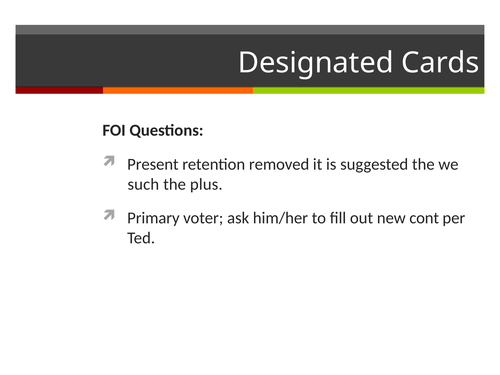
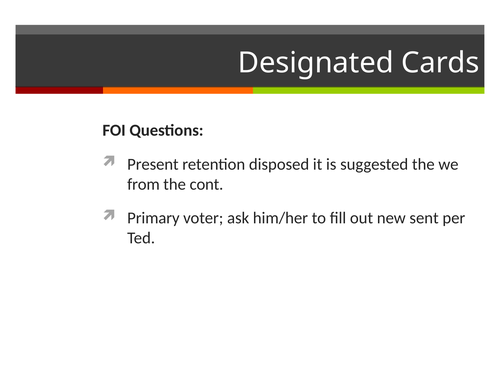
removed: removed -> disposed
such: such -> from
plus: plus -> cont
cont: cont -> sent
